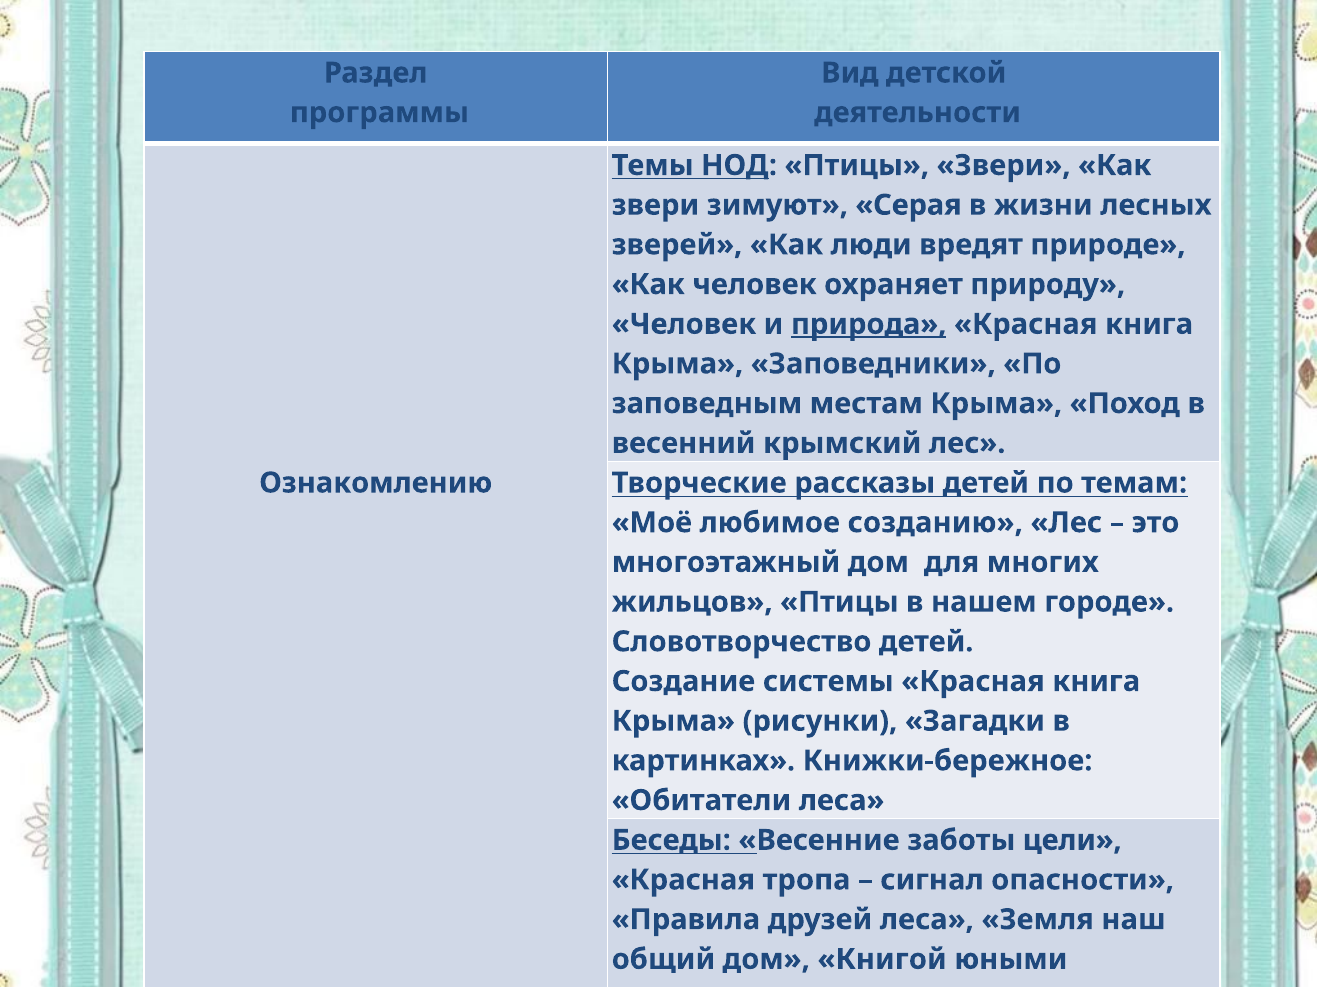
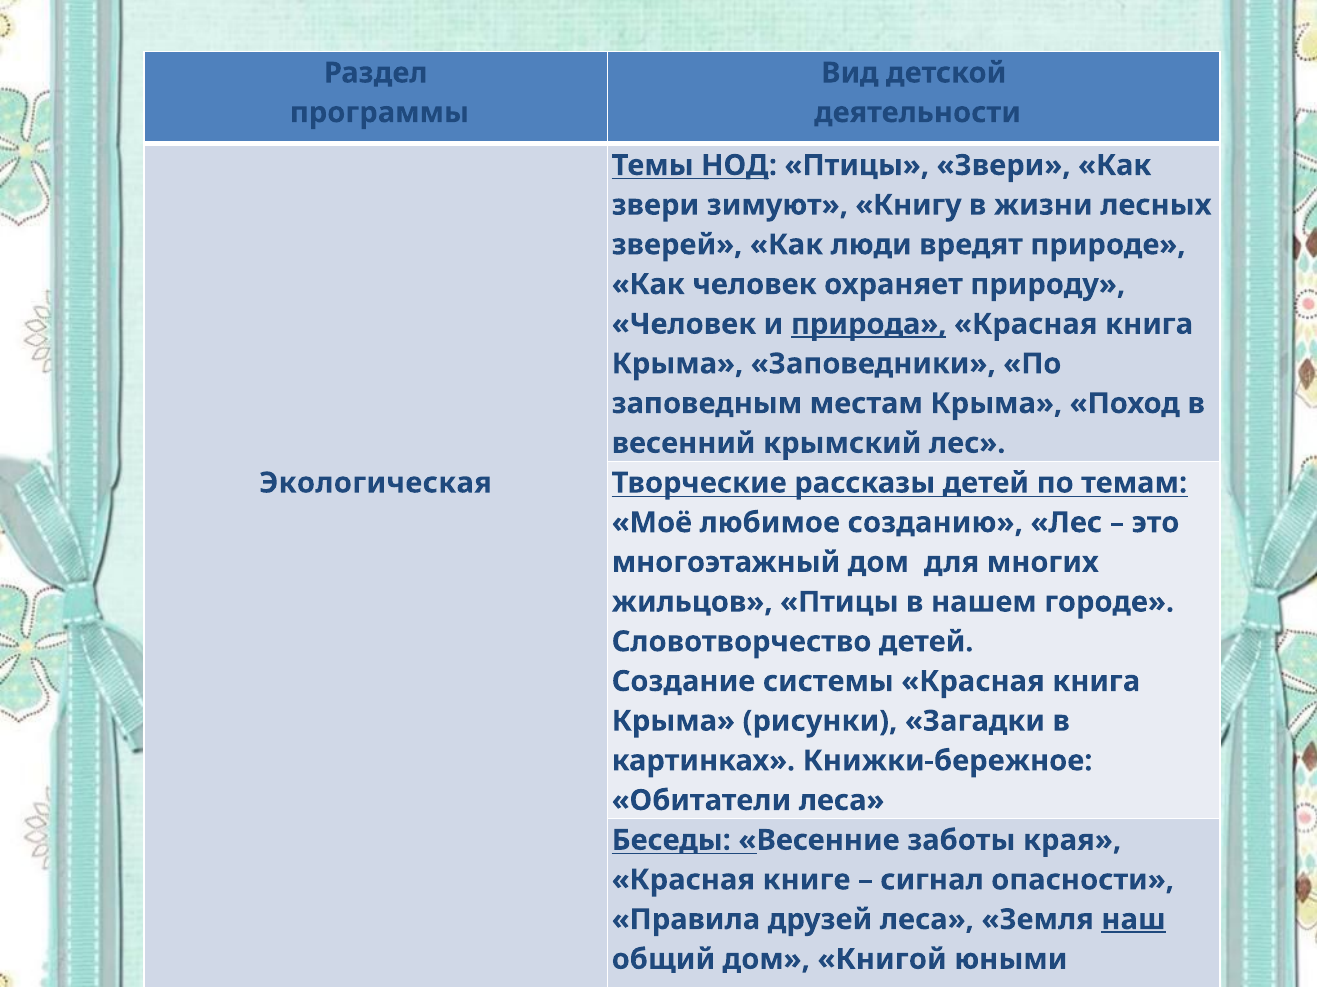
Серая: Серая -> Книгу
Ознакомлению: Ознакомлению -> Экологическая
заботы цели: цели -> края
тропа: тропа -> книге
наш underline: none -> present
